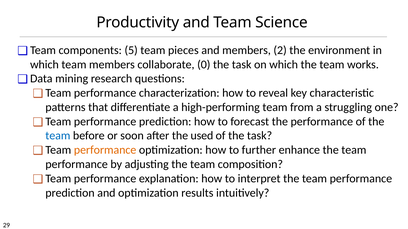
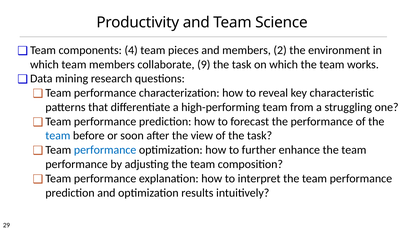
5: 5 -> 4
0: 0 -> 9
used: used -> view
performance at (105, 150) colour: orange -> blue
